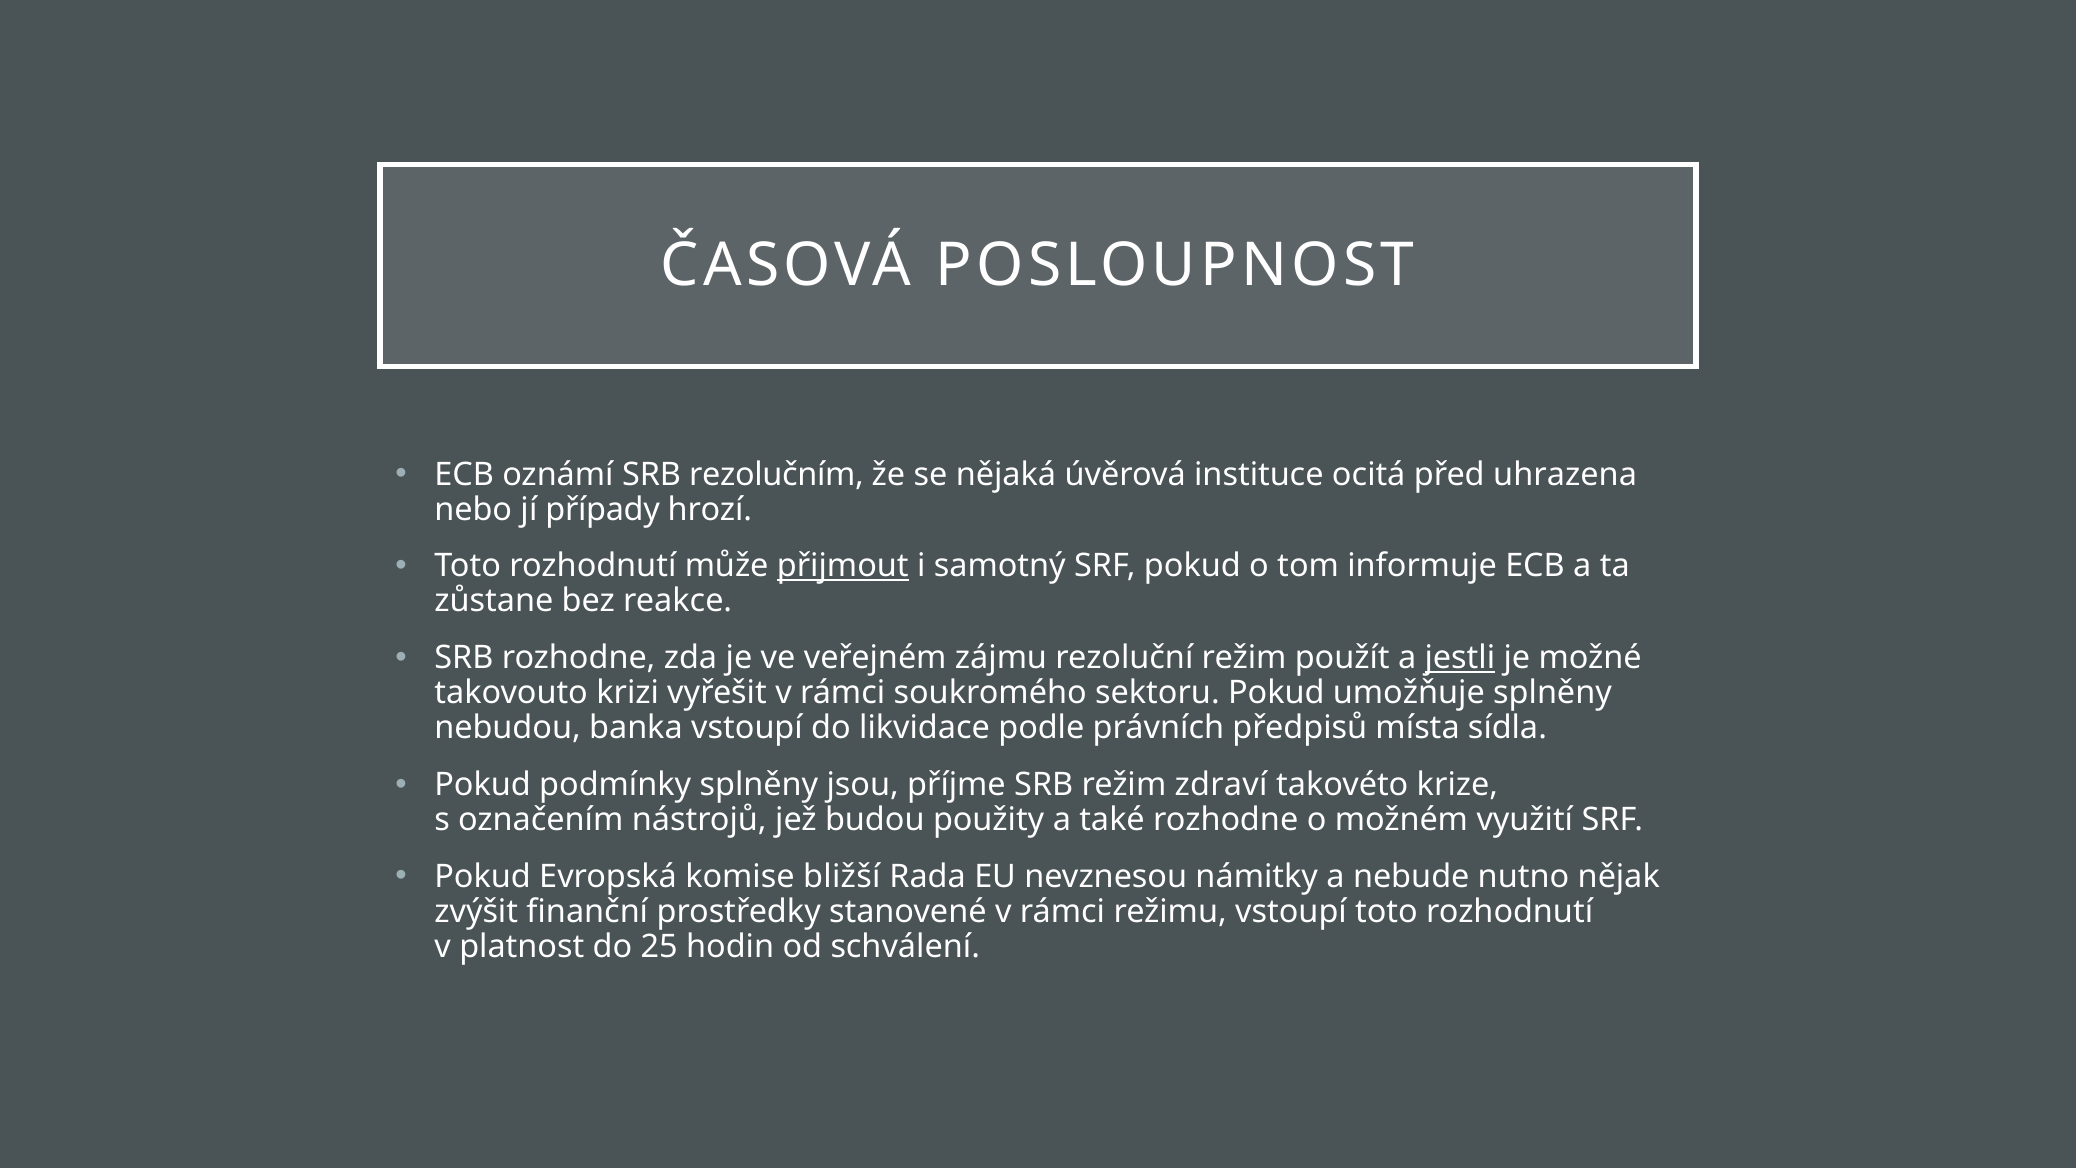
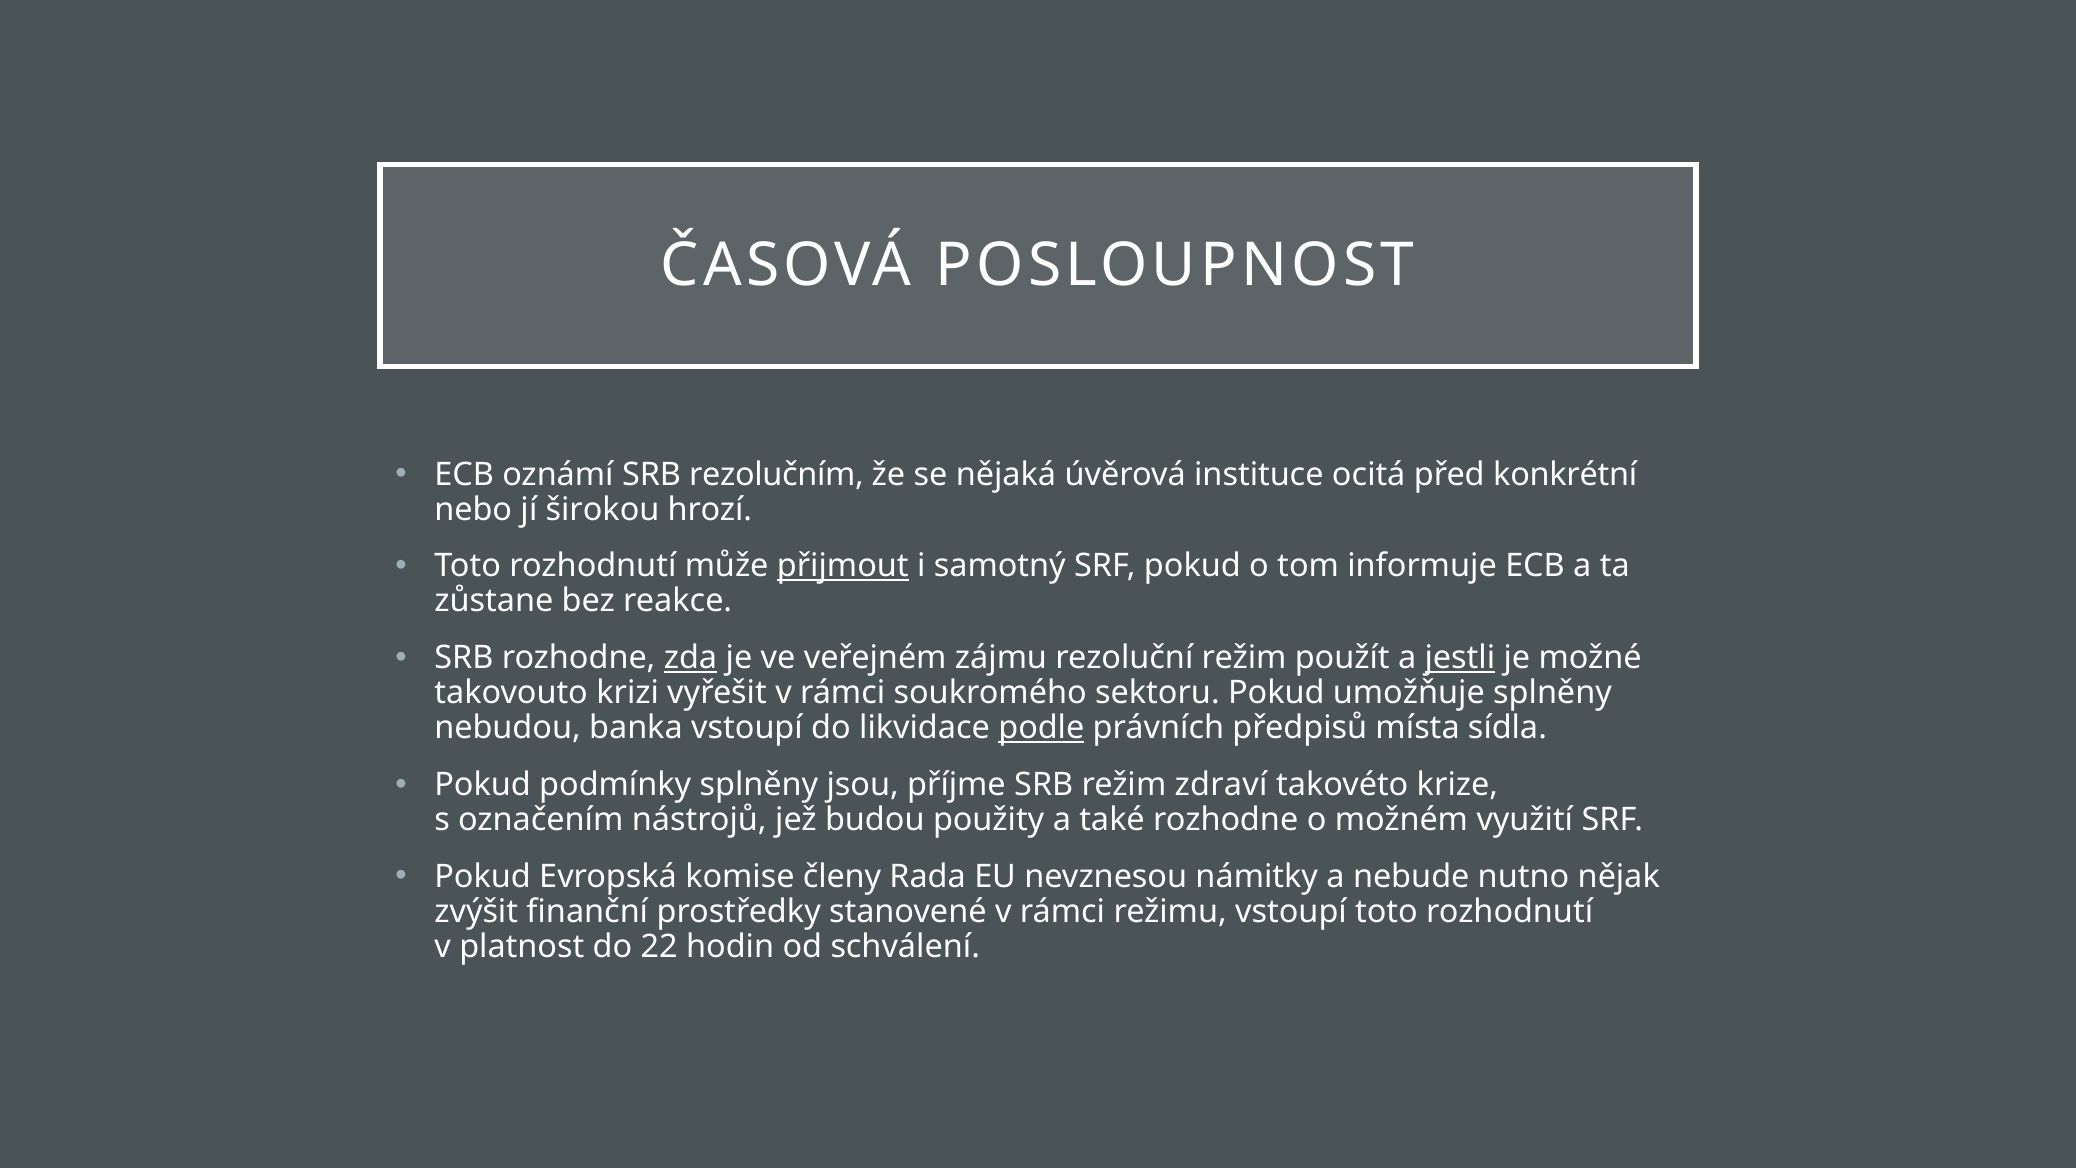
uhrazena: uhrazena -> konkrétní
případy: případy -> širokou
zda underline: none -> present
podle underline: none -> present
bližší: bližší -> členy
25: 25 -> 22
